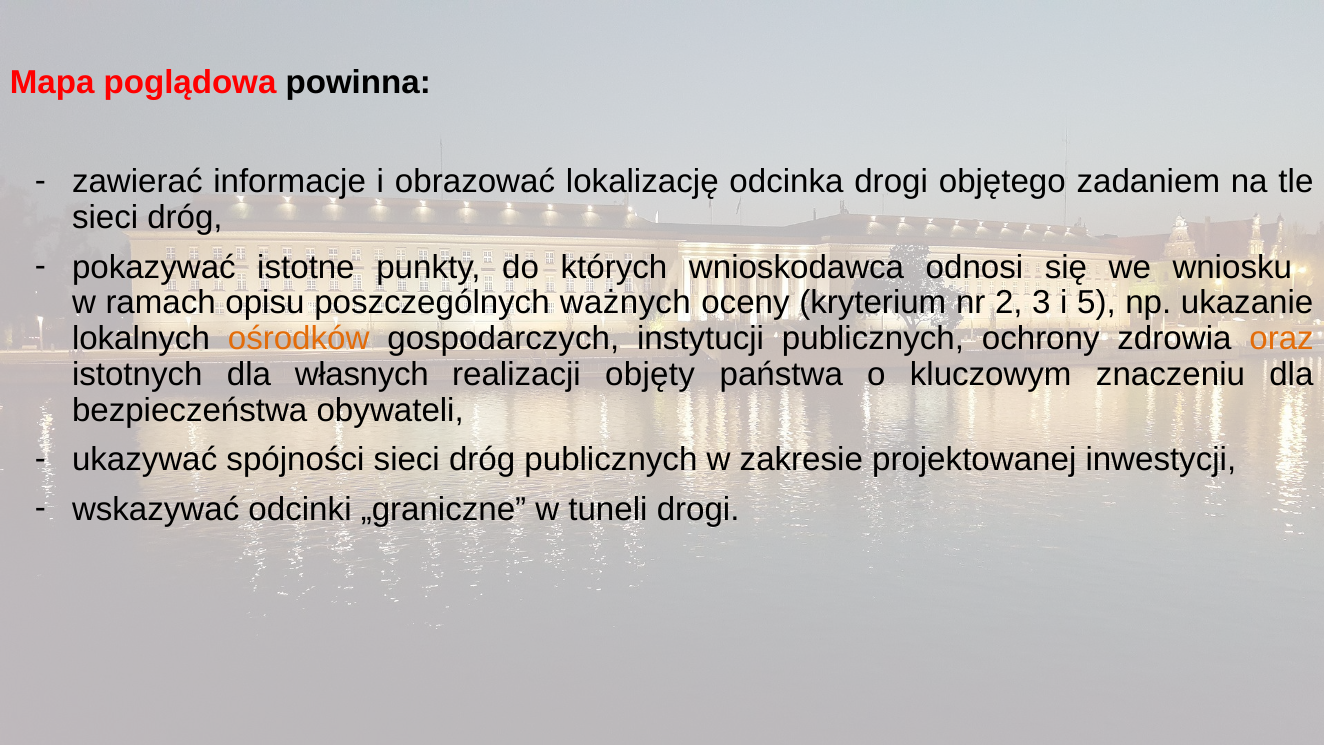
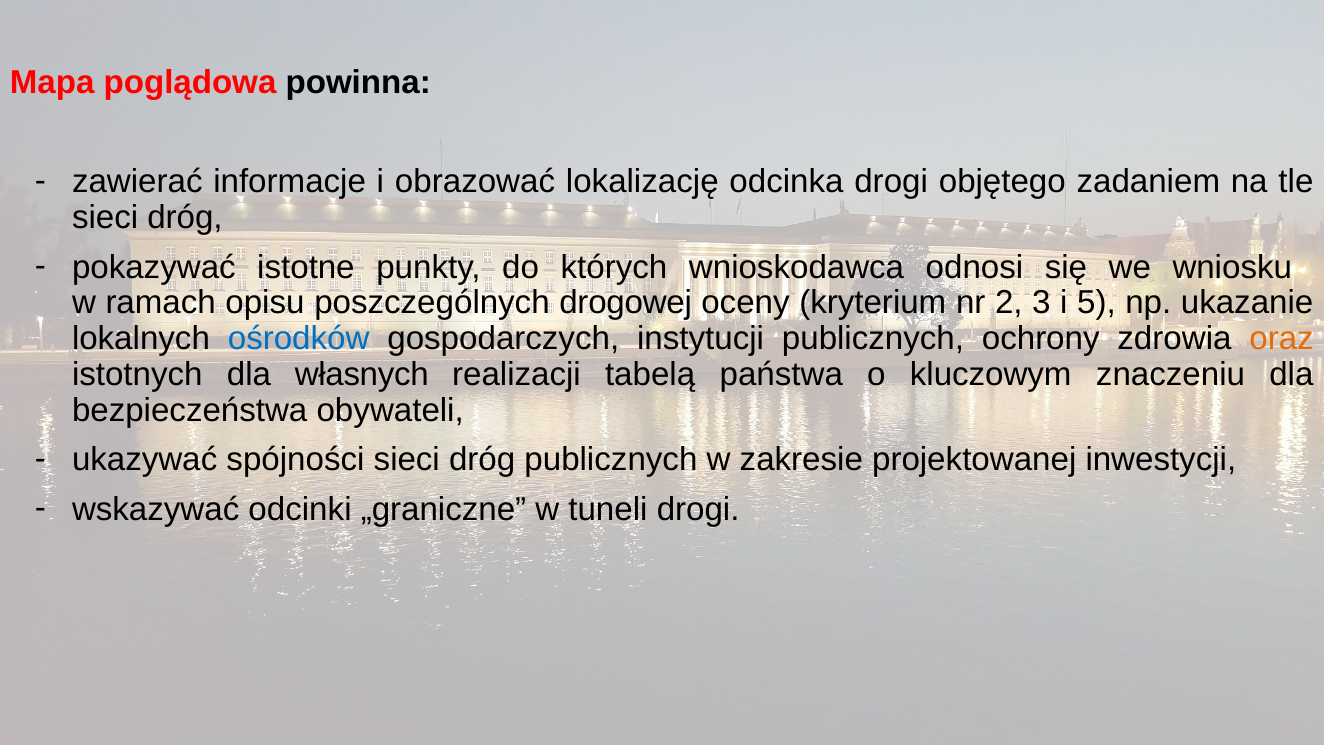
ważnych: ważnych -> drogowej
ośrodków colour: orange -> blue
objęty: objęty -> tabelą
